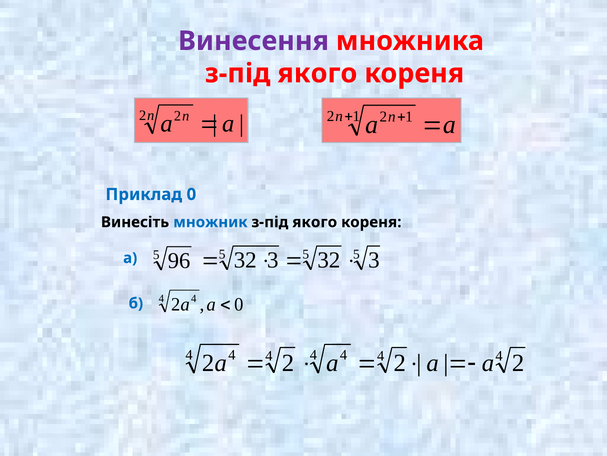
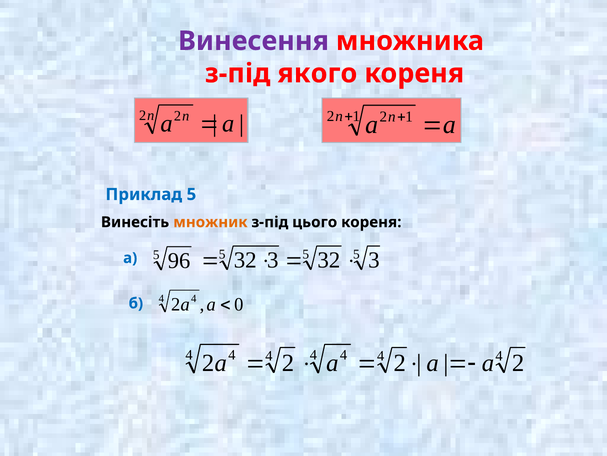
Приклад 0: 0 -> 5
множник colour: blue -> orange
якого at (315, 222): якого -> цього
